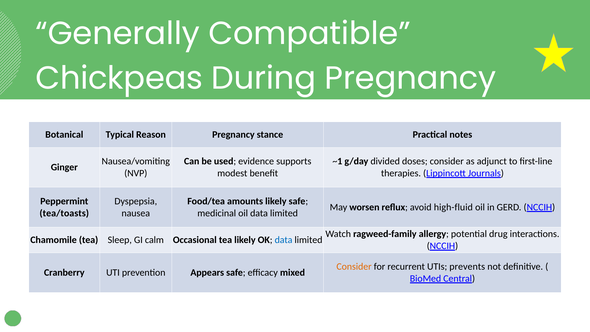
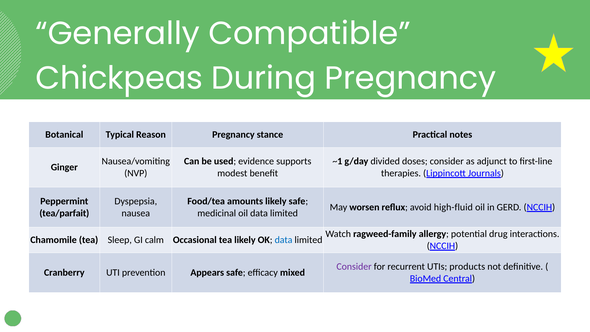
tea/toasts: tea/toasts -> tea/parfait
Consider at (354, 267) colour: orange -> purple
prevents: prevents -> products
